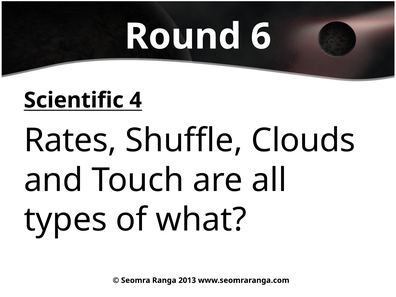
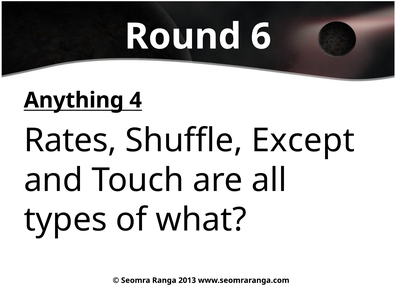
Scientific: Scientific -> Anything
Clouds: Clouds -> Except
